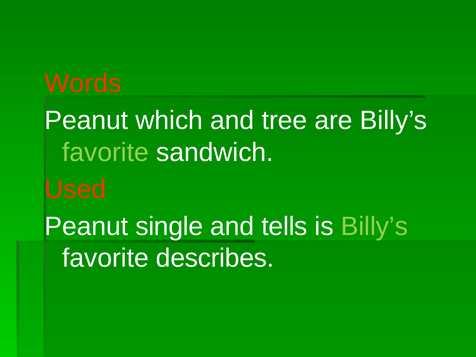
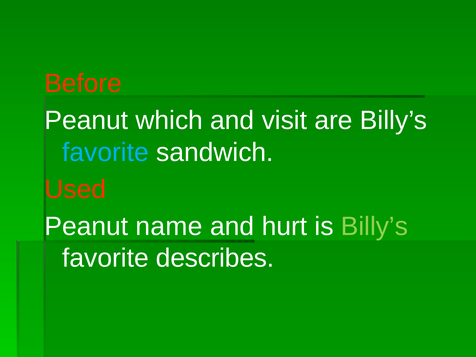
Words: Words -> Before
tree: tree -> visit
favorite at (106, 152) colour: light green -> light blue
single: single -> name
tells: tells -> hurt
